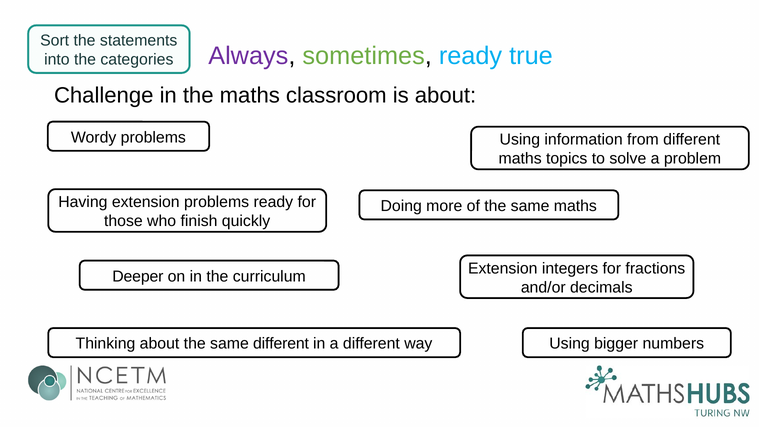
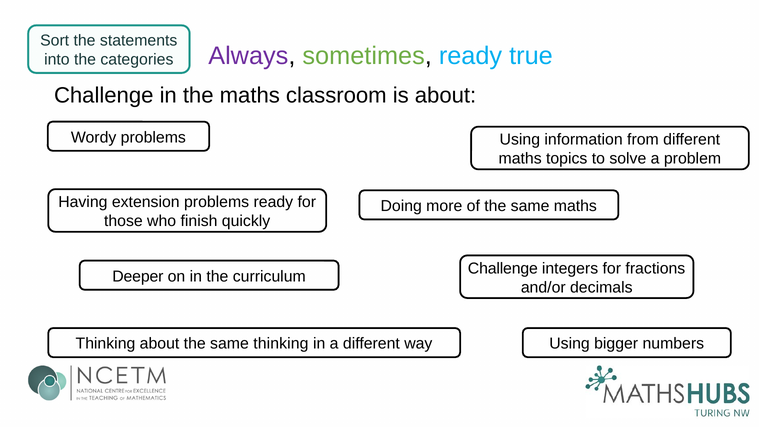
Extension at (503, 268): Extension -> Challenge
same different: different -> thinking
